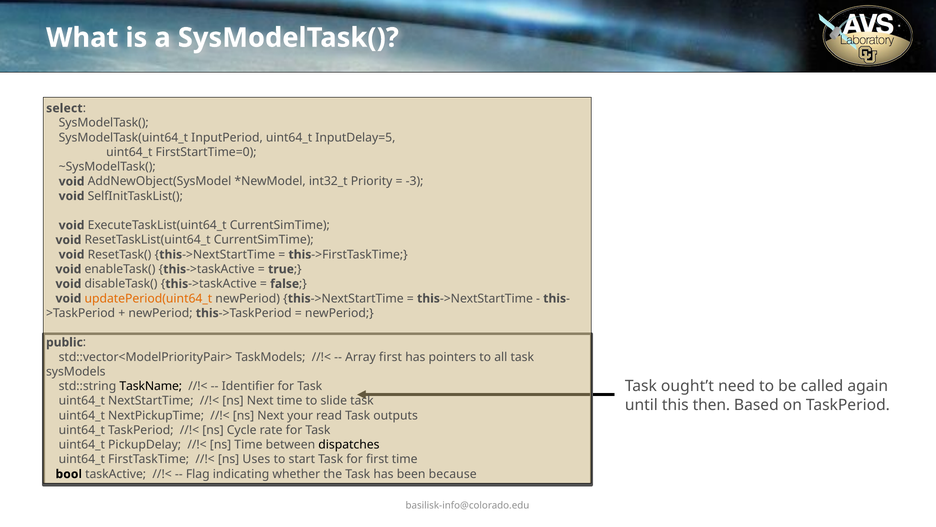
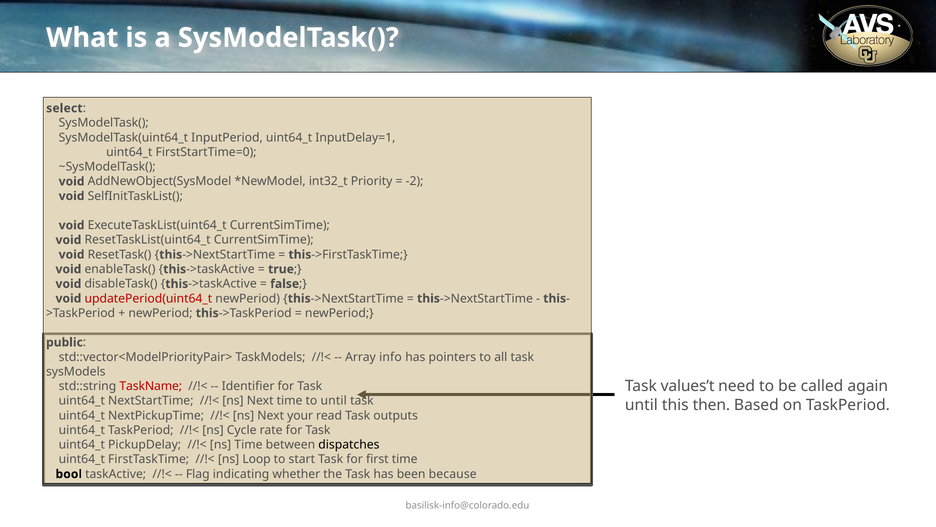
InputDelay=5: InputDelay=5 -> InputDelay=1
-3: -3 -> -2
updatePeriod(uint64_t colour: orange -> red
Array first: first -> info
ought’t: ought’t -> values’t
TaskName colour: black -> red
to slide: slide -> until
Uses: Uses -> Loop
